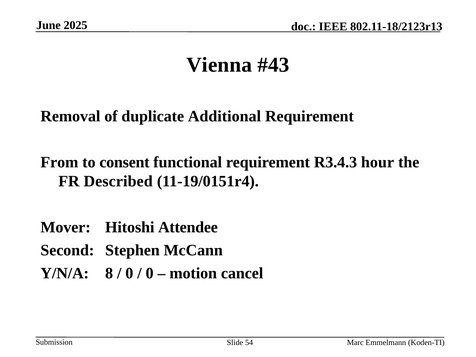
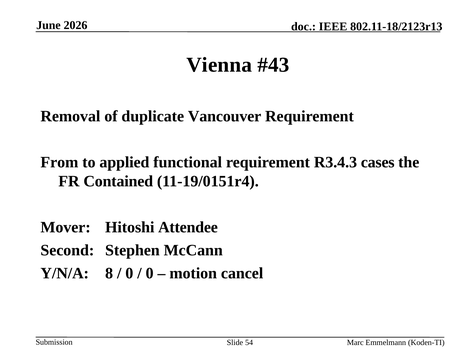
2025: 2025 -> 2026
Additional: Additional -> Vancouver
consent: consent -> applied
hour: hour -> cases
Described: Described -> Contained
